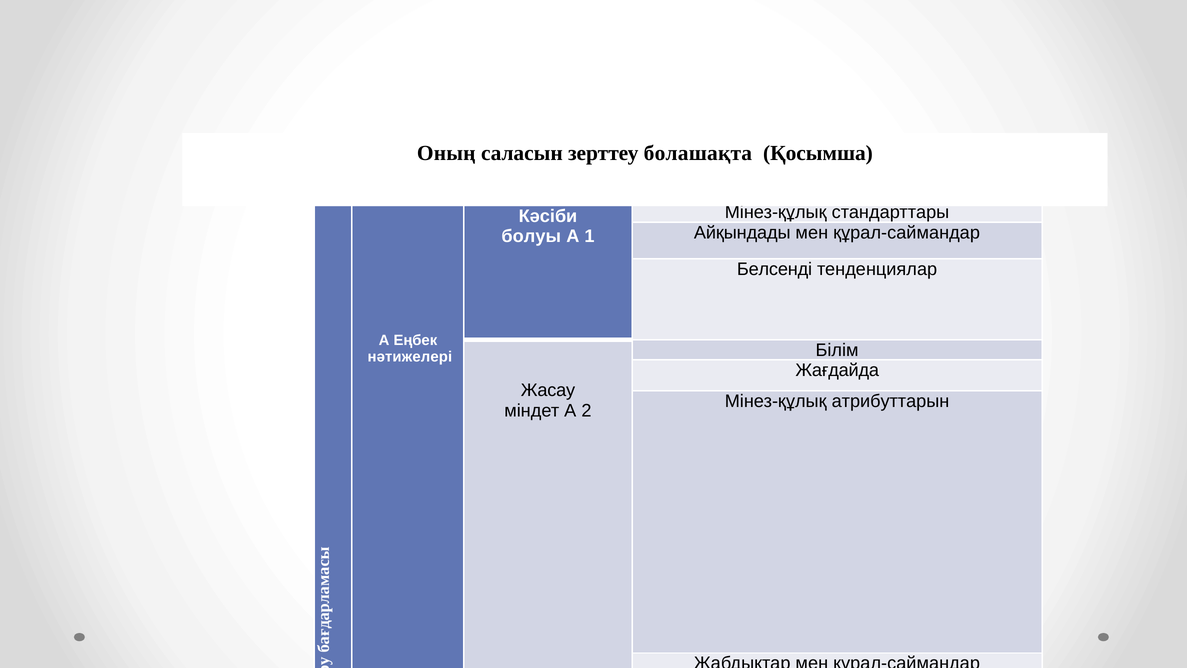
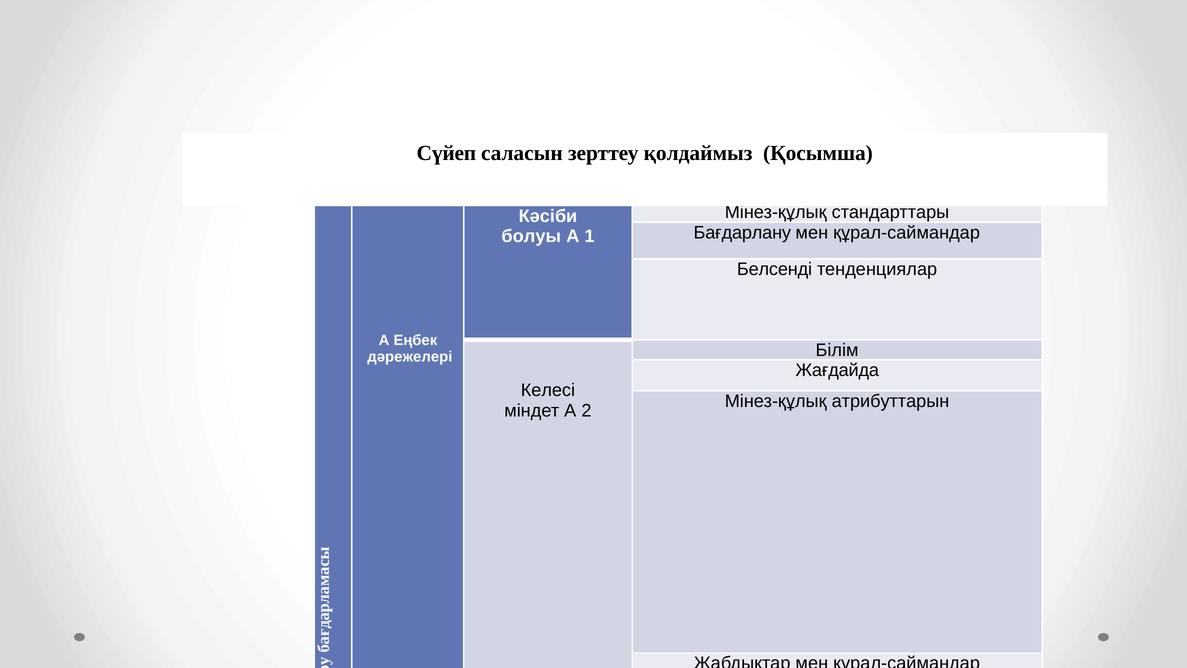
Оның: Оның -> Сүйеп
болашақта: болашақта -> қолдаймыз
Айқындады: Айқындады -> Бағдарлану
нәтижелері: нәтижелері -> дәрежелері
Жасау: Жасау -> Келесі
